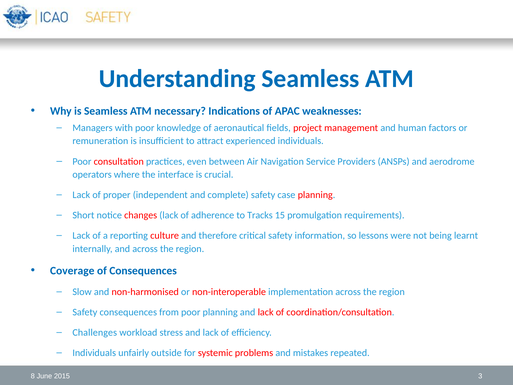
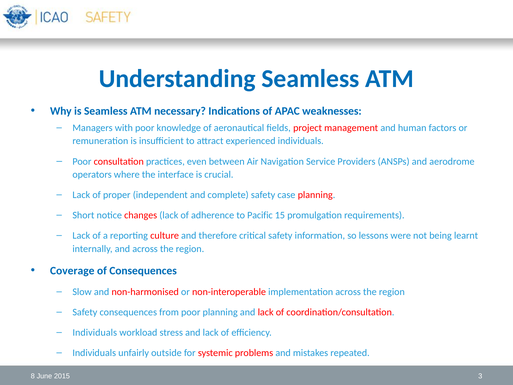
Tracks: Tracks -> Pacific
Challenges at (95, 332): Challenges -> Individuals
